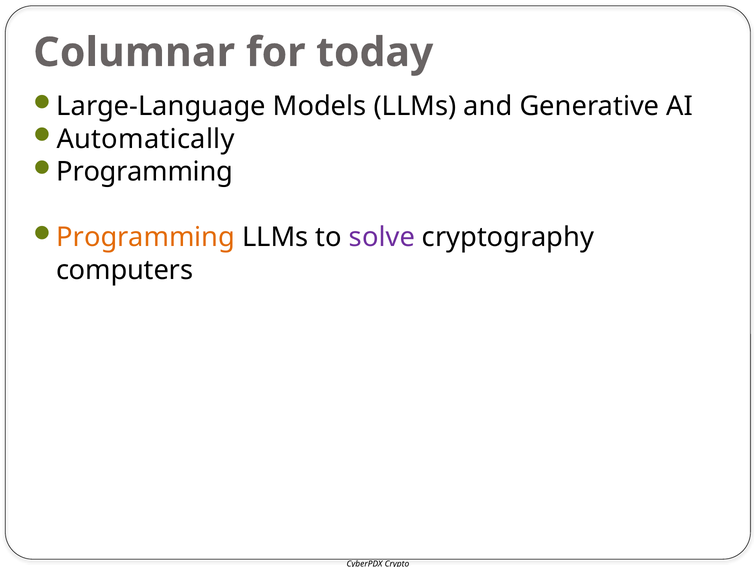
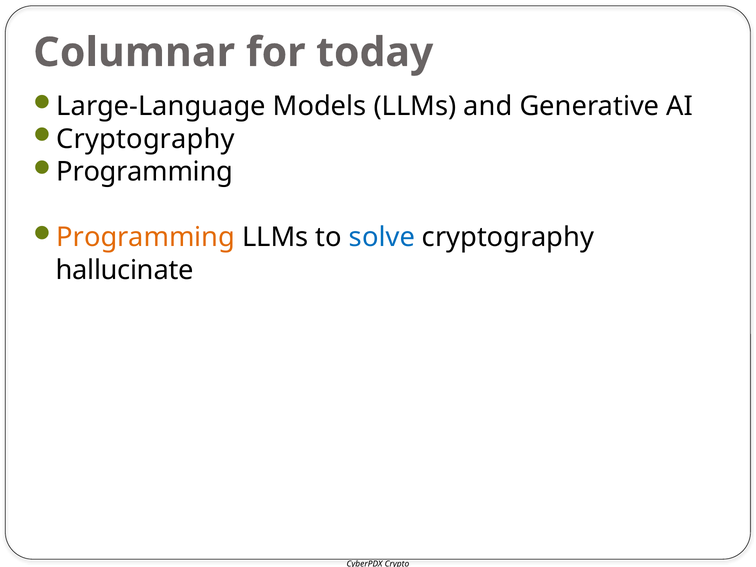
Automatically at (146, 139): Automatically -> Cryptography
solve colour: purple -> blue
computers: computers -> hallucinate
